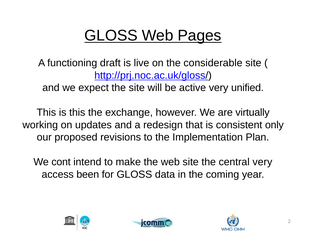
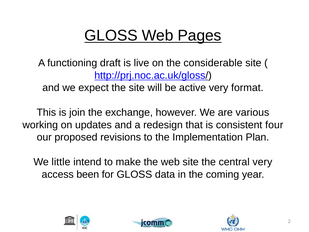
unified: unified -> format
is this: this -> join
virtually: virtually -> various
only: only -> four
cont: cont -> little
